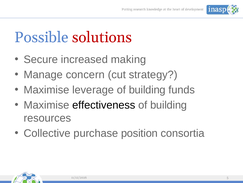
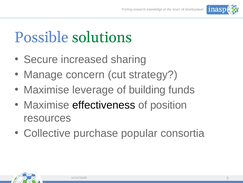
solutions colour: red -> green
making: making -> sharing
building at (169, 105): building -> position
position: position -> popular
